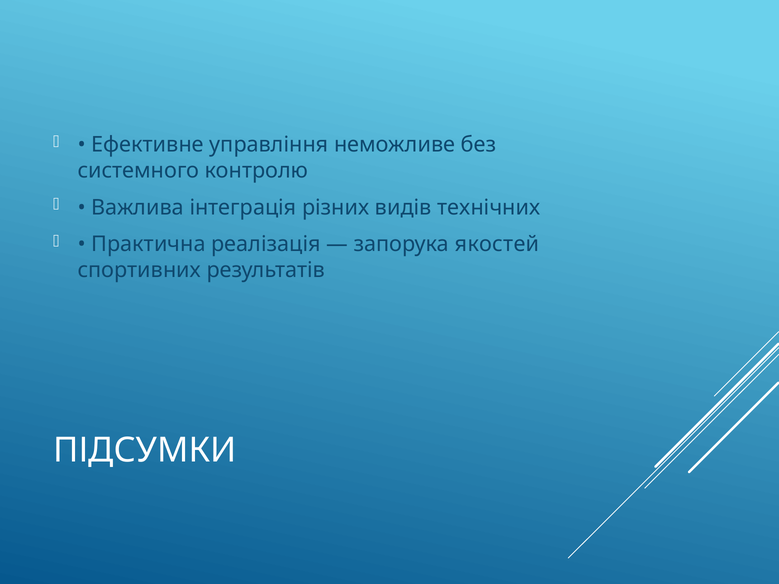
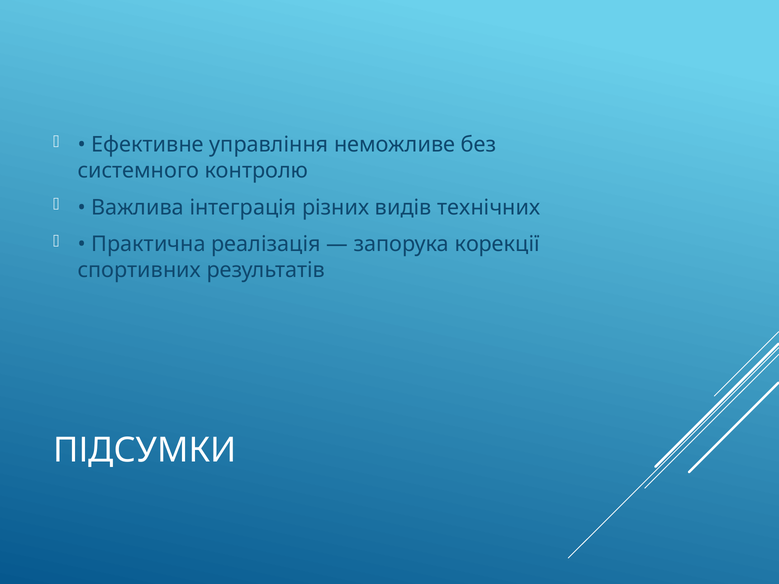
якостей: якостей -> корекції
